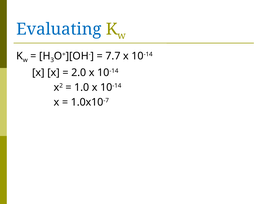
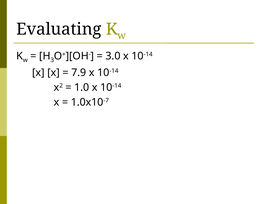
Evaluating colour: blue -> black
7.7: 7.7 -> 3.0
2.0: 2.0 -> 7.9
